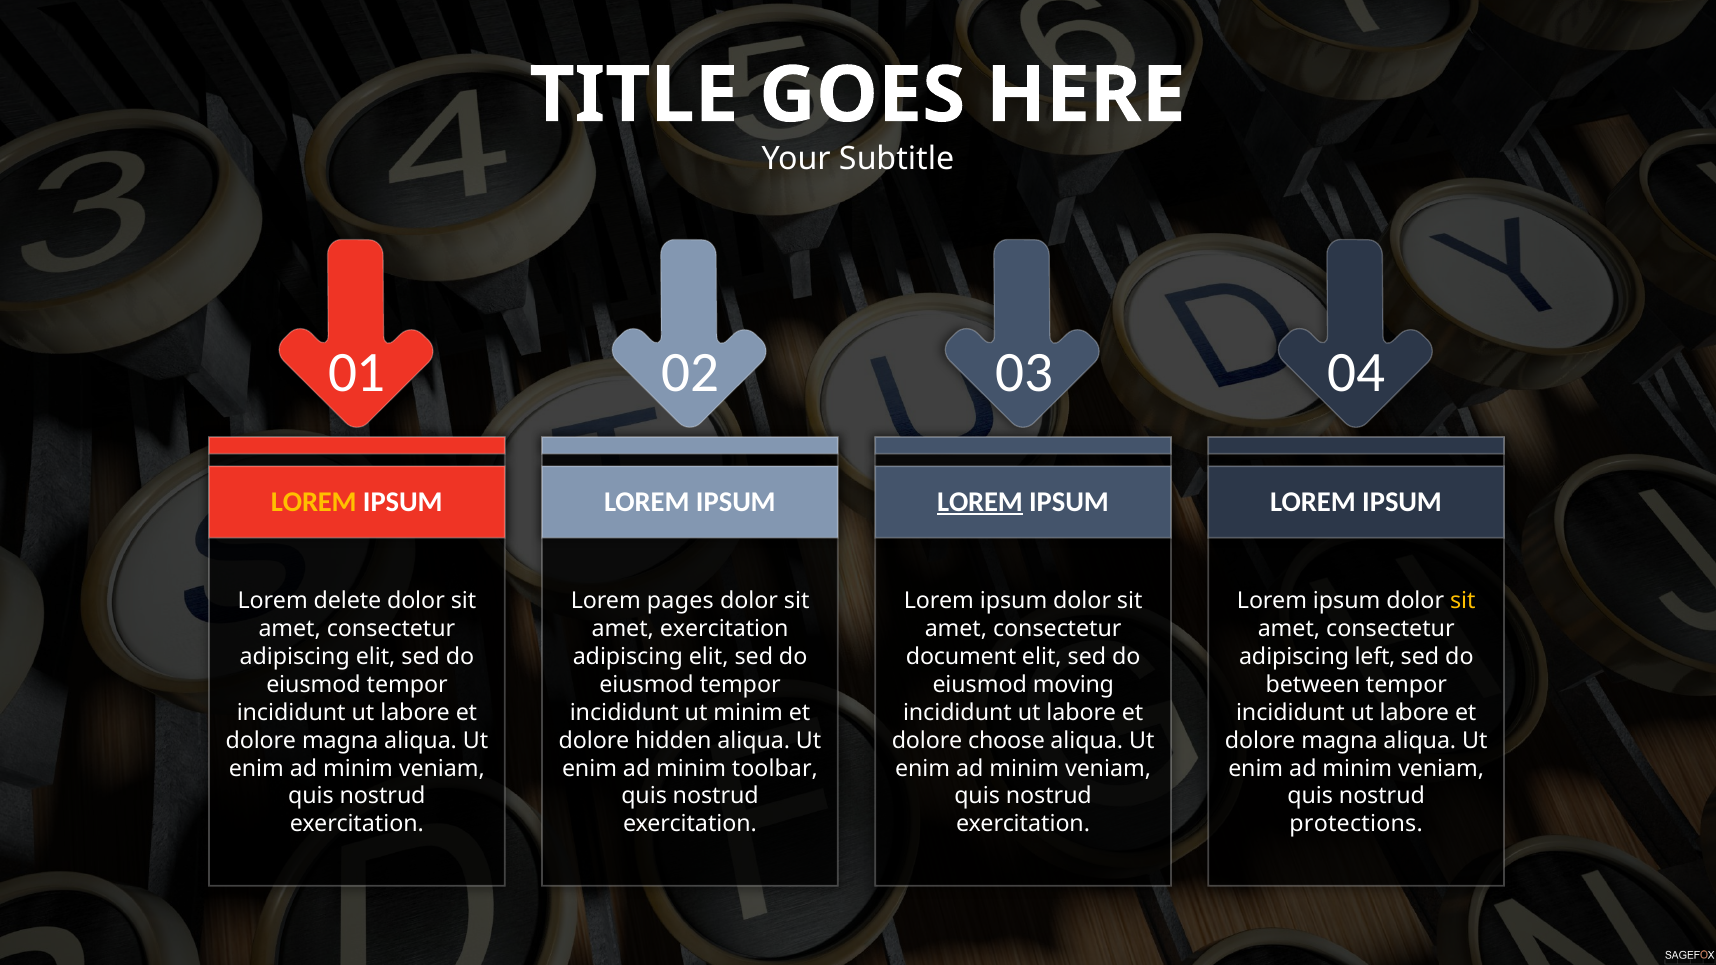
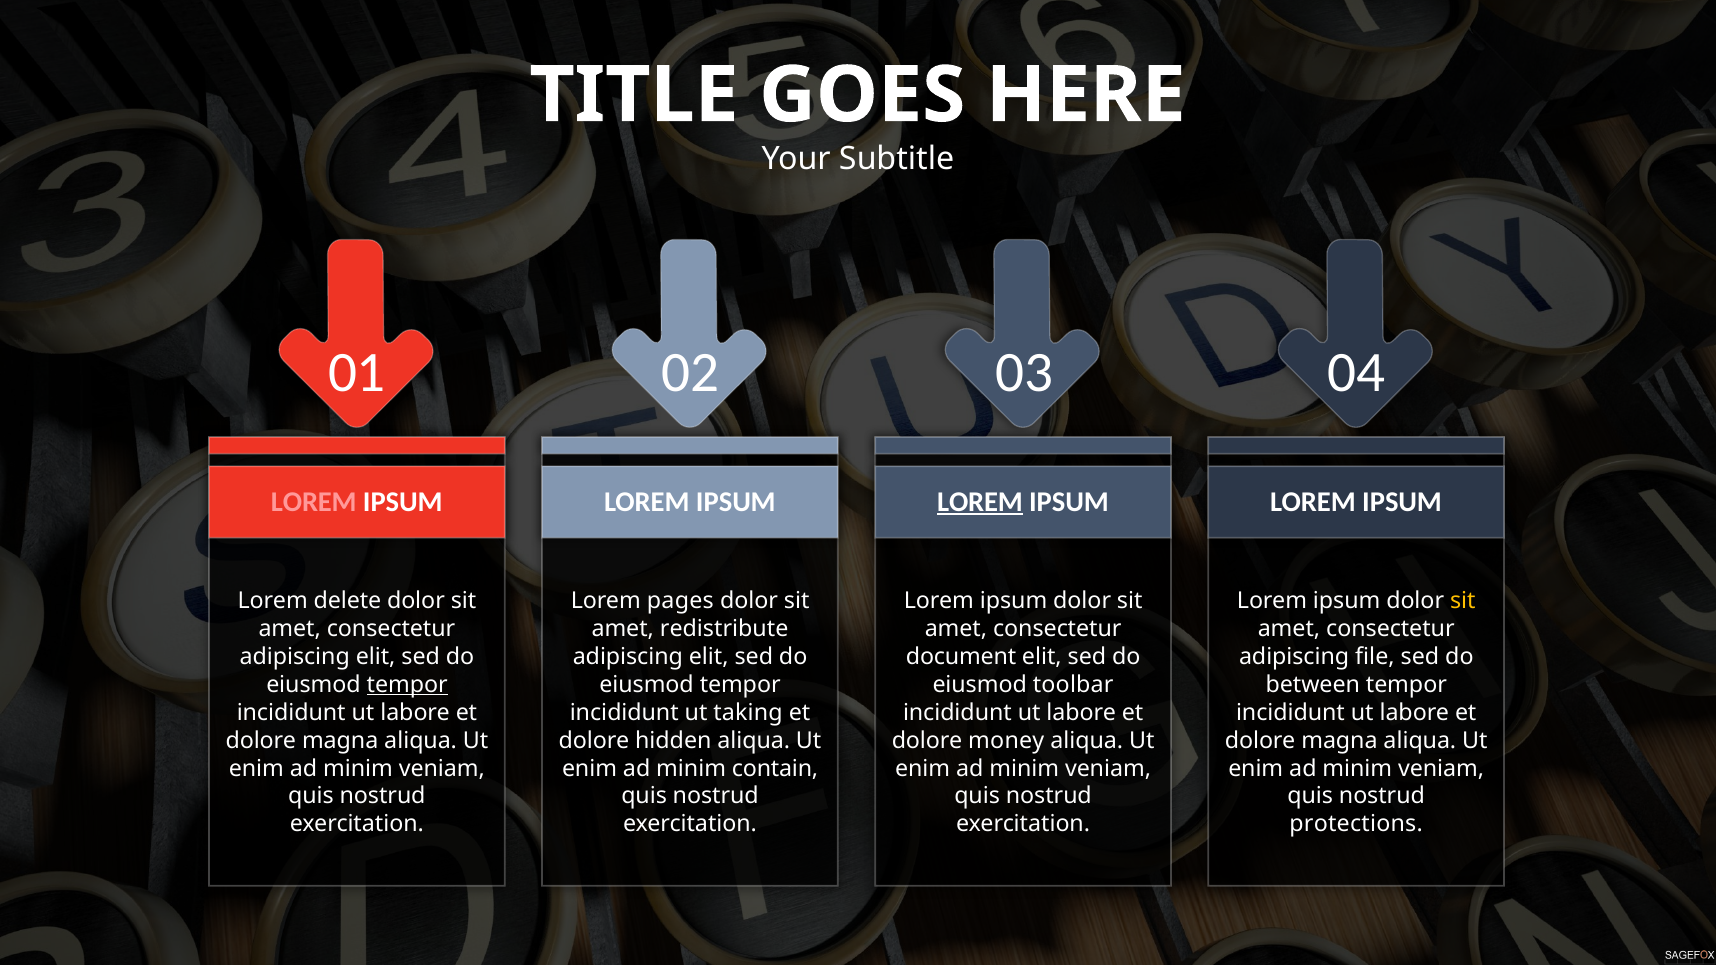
LOREM at (314, 502) colour: yellow -> pink
amet exercitation: exercitation -> redistribute
left: left -> file
tempor at (407, 685) underline: none -> present
moving: moving -> toolbar
ut minim: minim -> taking
choose: choose -> money
toolbar: toolbar -> contain
